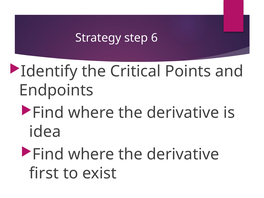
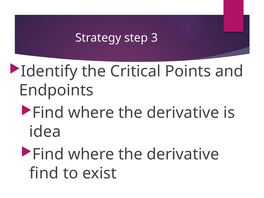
6: 6 -> 3
first at (44, 173): first -> find
